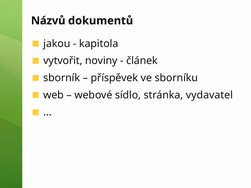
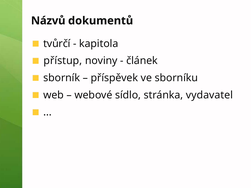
jakou: jakou -> tvůrčí
vytvořit: vytvořit -> přístup
